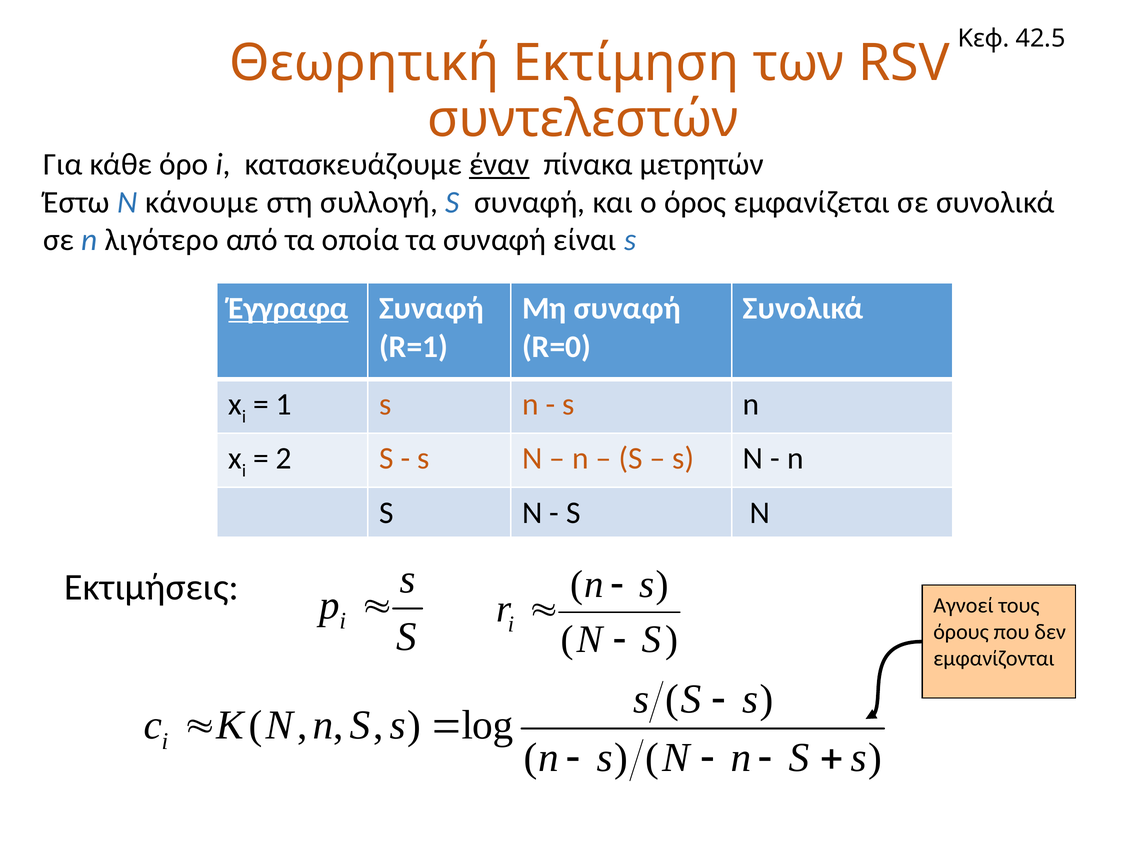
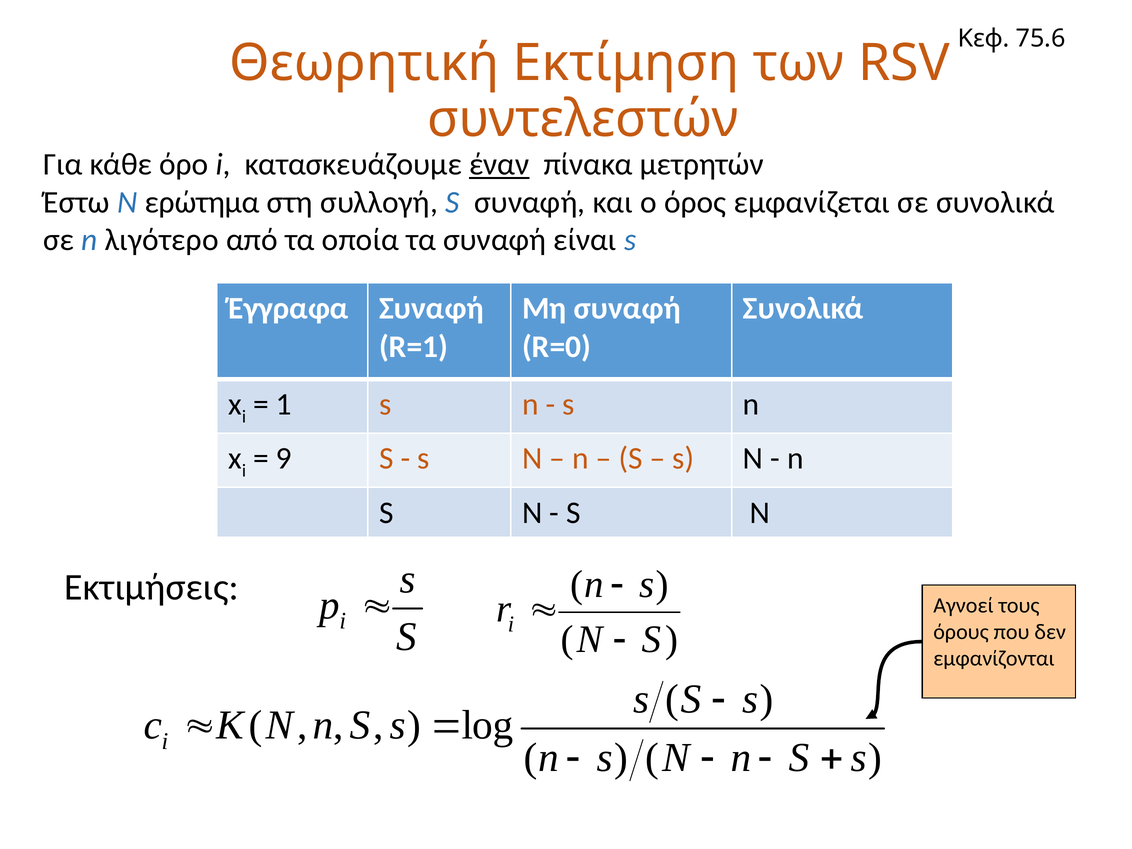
42.5: 42.5 -> 75.6
κάνουμε: κάνουμε -> ερώτημα
Έγγραφα underline: present -> none
2: 2 -> 9
